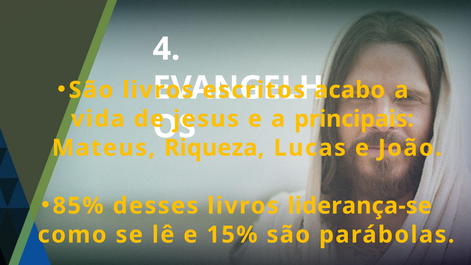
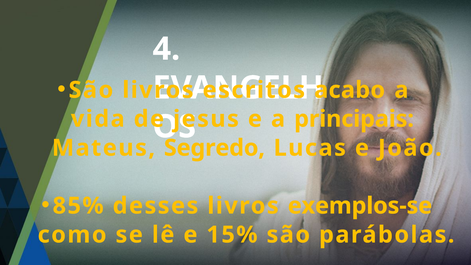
Riqueza: Riqueza -> Segredo
liderança-se: liderança-se -> exemplos-se
